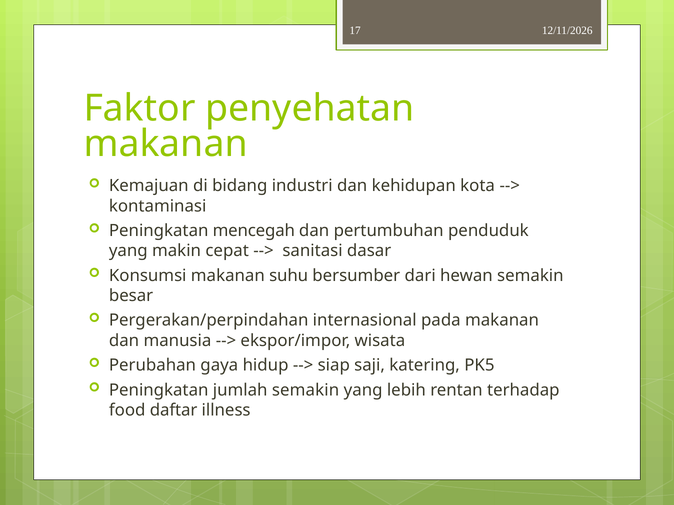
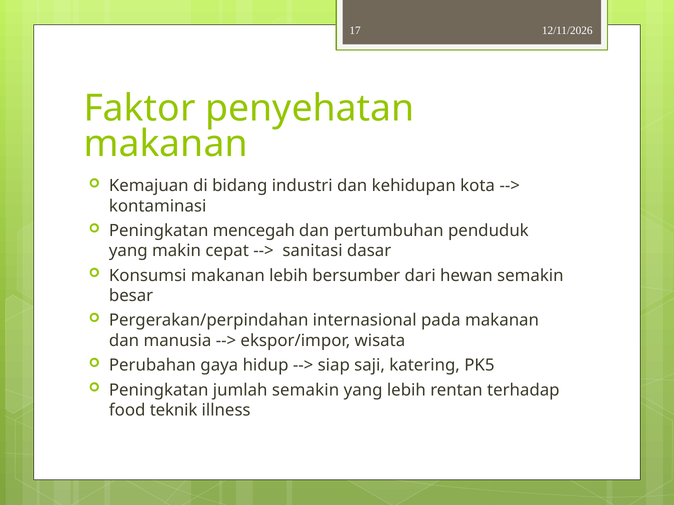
makanan suhu: suhu -> lebih
daftar: daftar -> teknik
